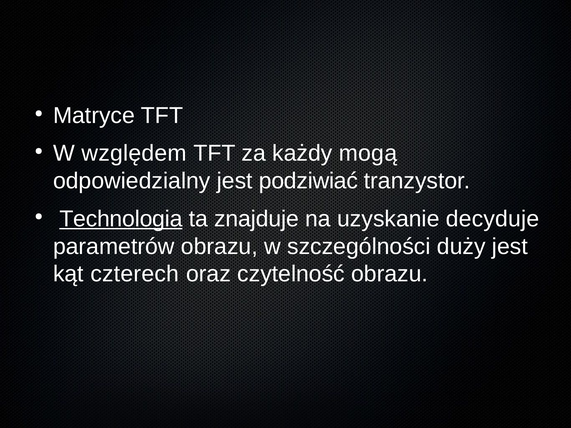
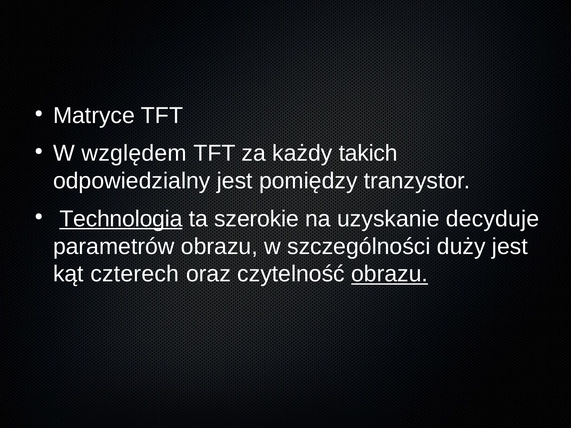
mogą: mogą -> takich
podziwiać: podziwiać -> pomiędzy
znajduje: znajduje -> szerokie
obrazu at (390, 274) underline: none -> present
